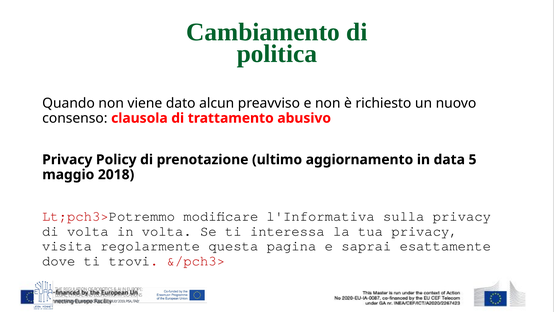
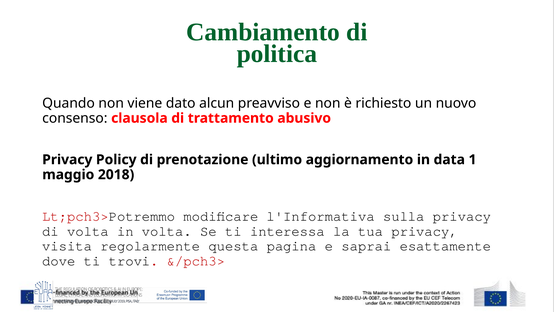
5: 5 -> 1
